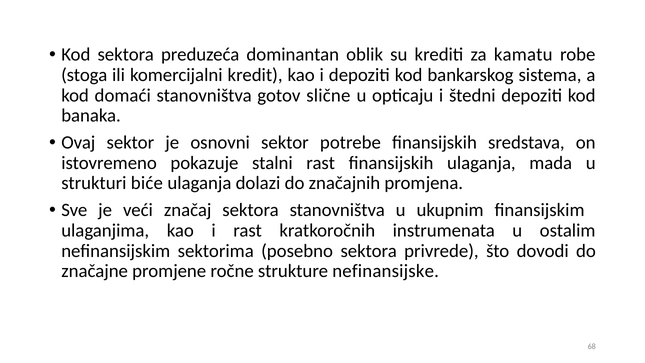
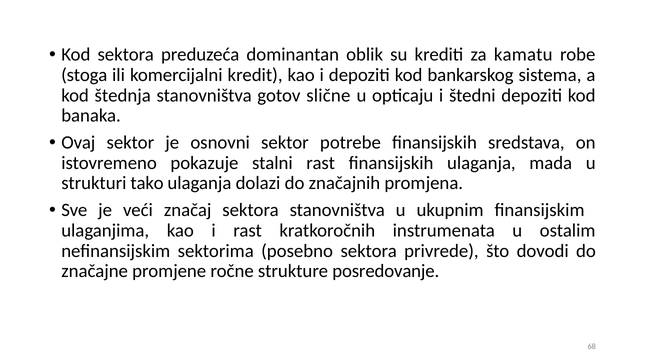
domaći: domaći -> štednja
biće: biće -> tako
nefinansijske: nefinansijske -> posredovanje
